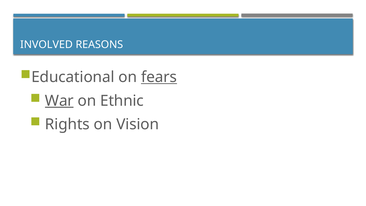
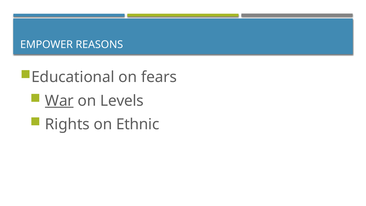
INVOLVED: INVOLVED -> EMPOWER
fears underline: present -> none
Ethnic: Ethnic -> Levels
Vision: Vision -> Ethnic
